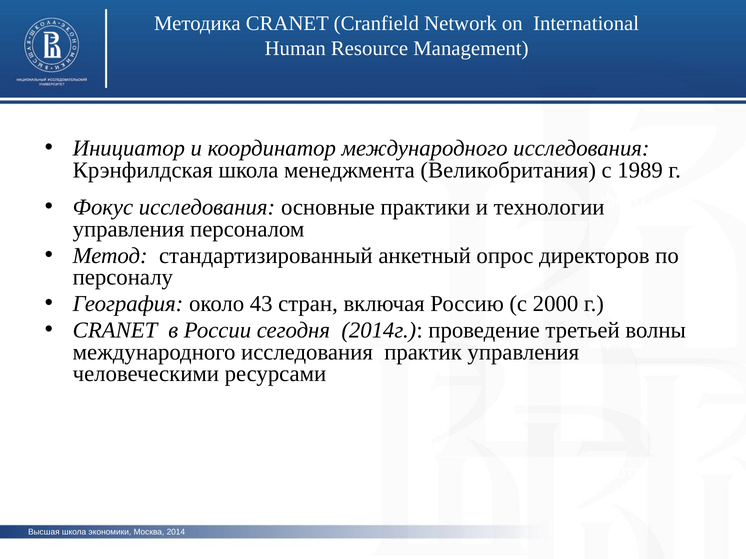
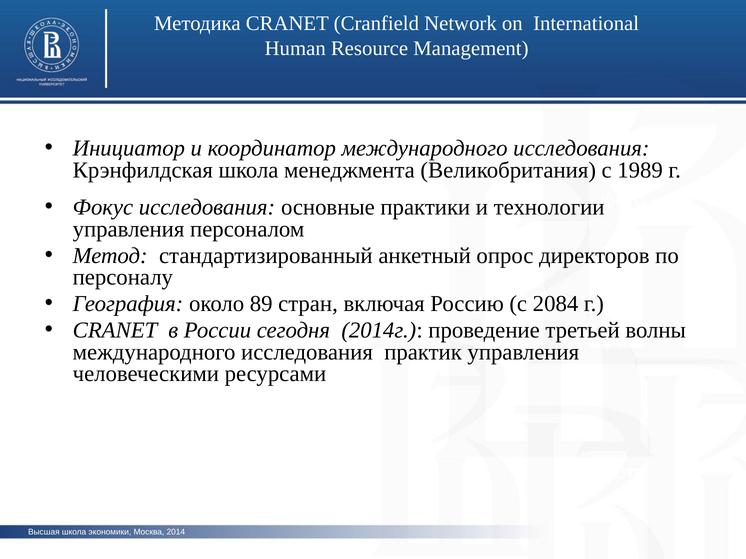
43: 43 -> 89
2000: 2000 -> 2084
